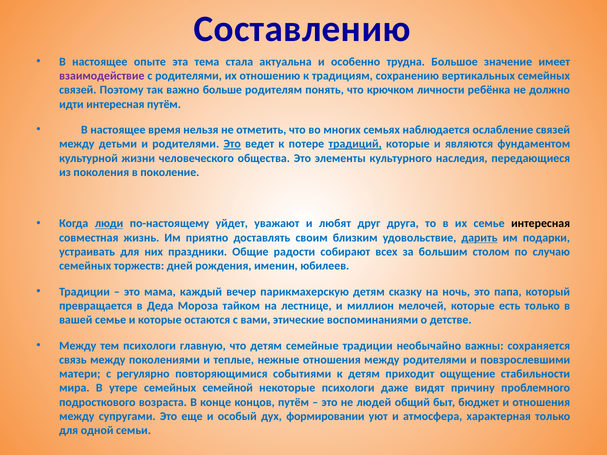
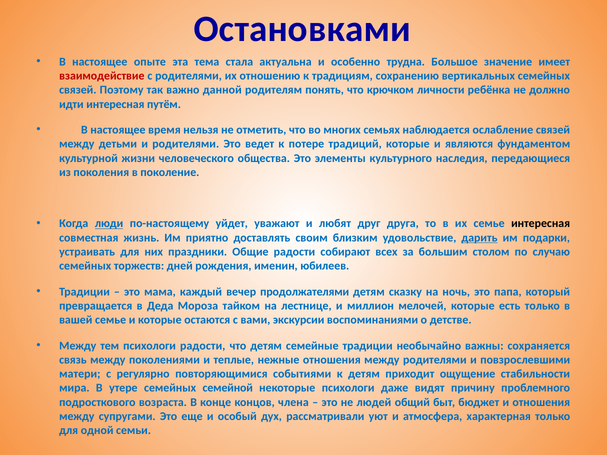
Составлению: Составлению -> Остановками
взаимодействие colour: purple -> red
больше: больше -> данной
Это at (232, 144) underline: present -> none
традиций underline: present -> none
парикмахерскую: парикмахерскую -> продолжателями
этические: этические -> экскурсии
психологи главную: главную -> радости
концов путём: путём -> члена
формировании: формировании -> рассматривали
